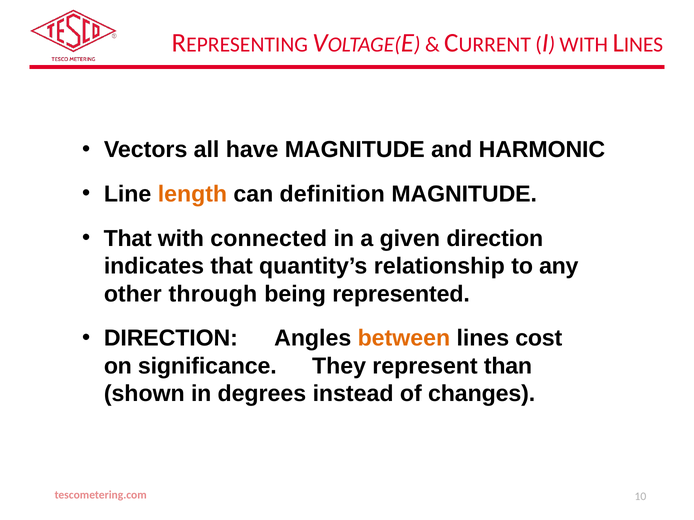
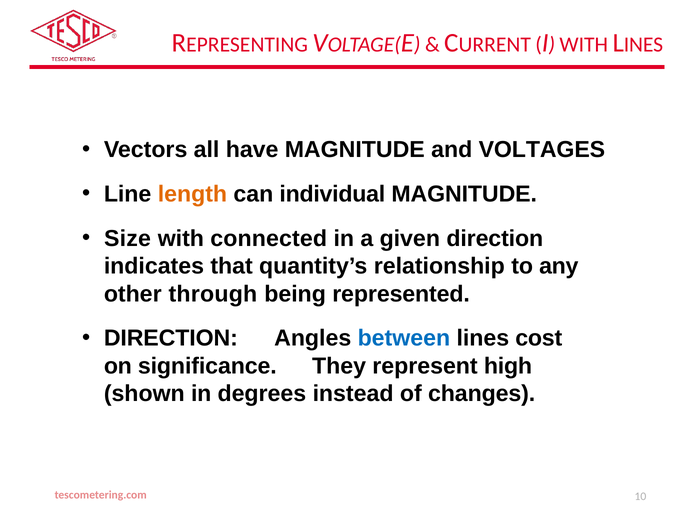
HARMONIC: HARMONIC -> VOLTAGES
definition: definition -> individual
That at (128, 239): That -> Size
between colour: orange -> blue
than: than -> high
